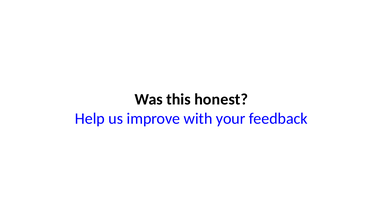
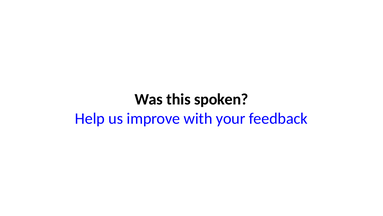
honest: honest -> spoken
